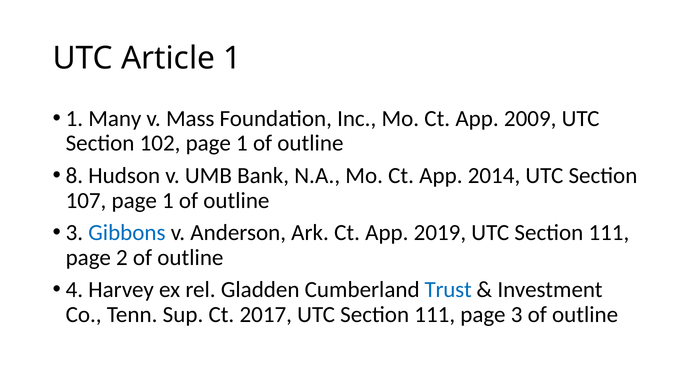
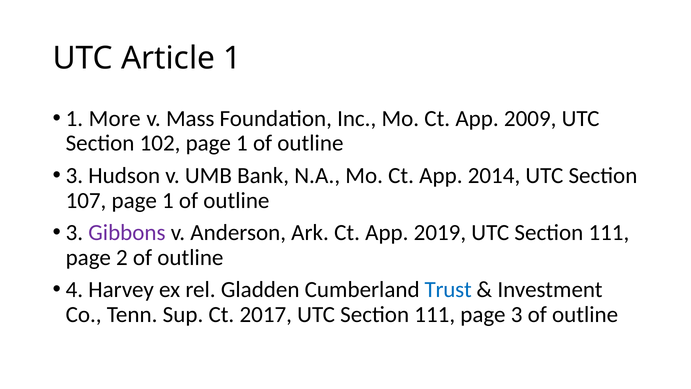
Many: Many -> More
8 at (74, 175): 8 -> 3
Gibbons colour: blue -> purple
